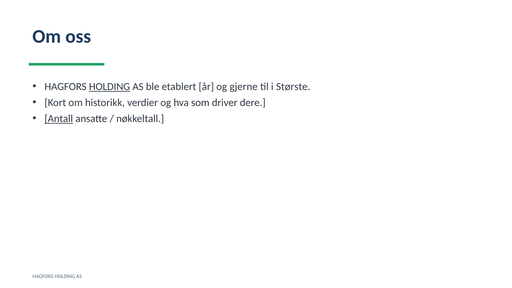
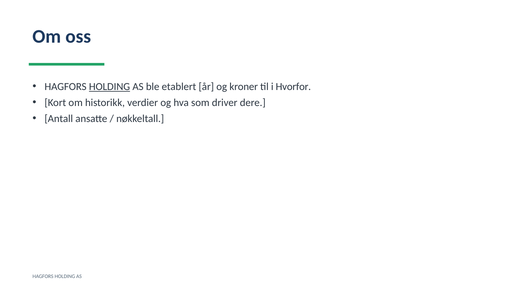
gjerne: gjerne -> kroner
Største: Største -> Hvorfor
Antall underline: present -> none
